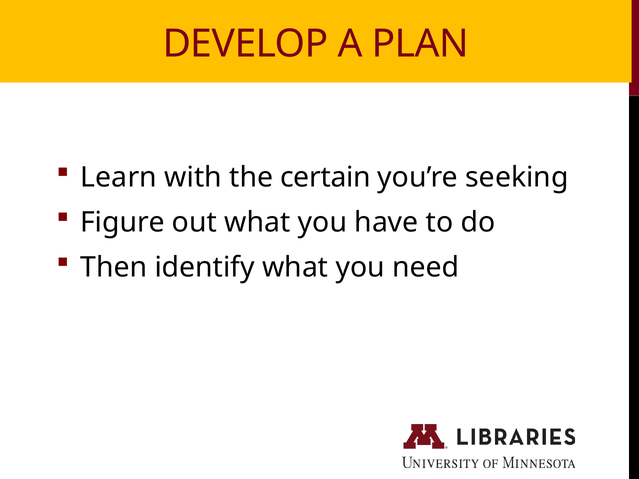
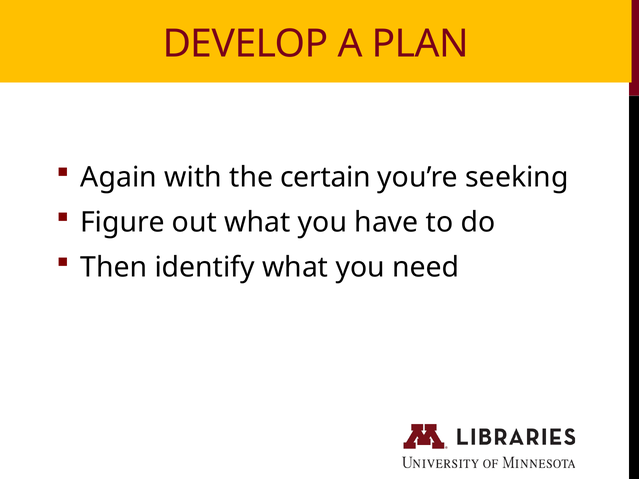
Learn: Learn -> Again
